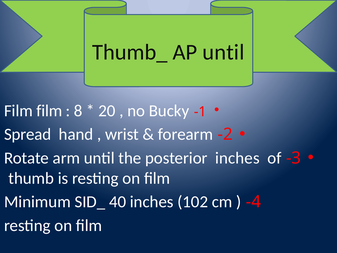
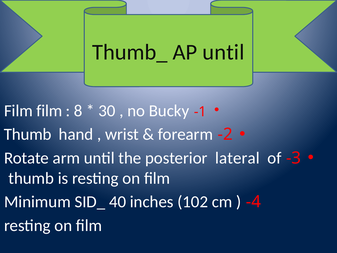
20: 20 -> 30
Spread at (28, 134): Spread -> Thumb
posterior inches: inches -> lateral
